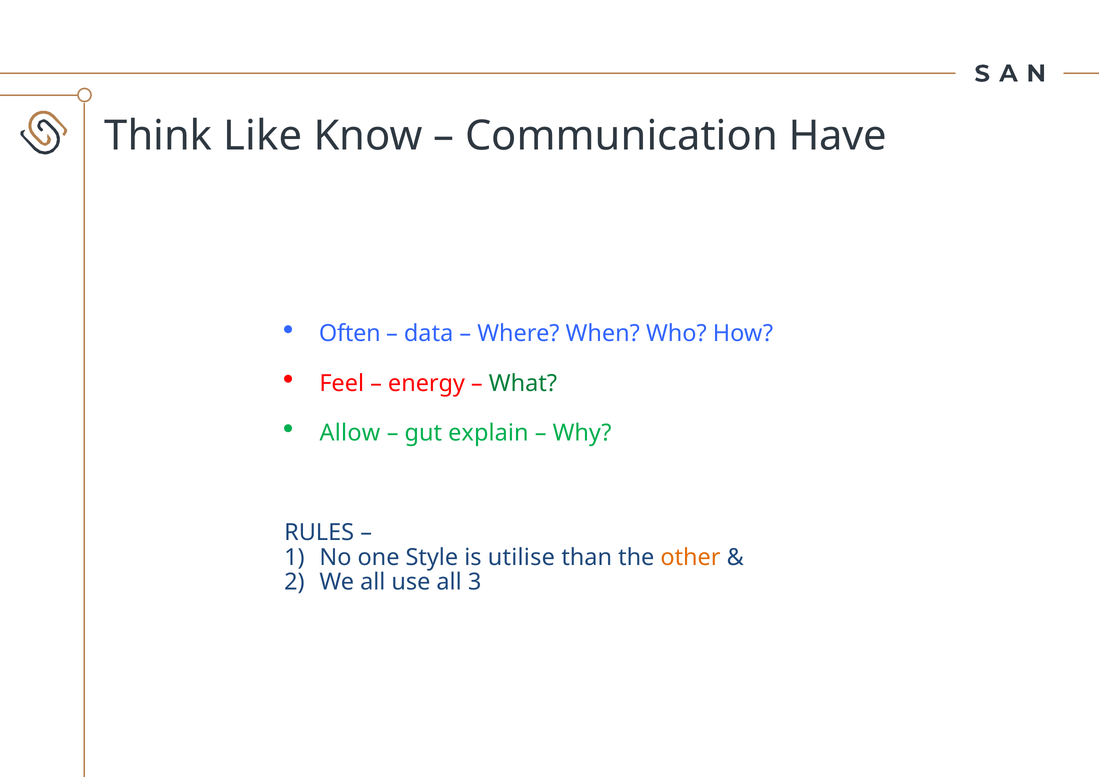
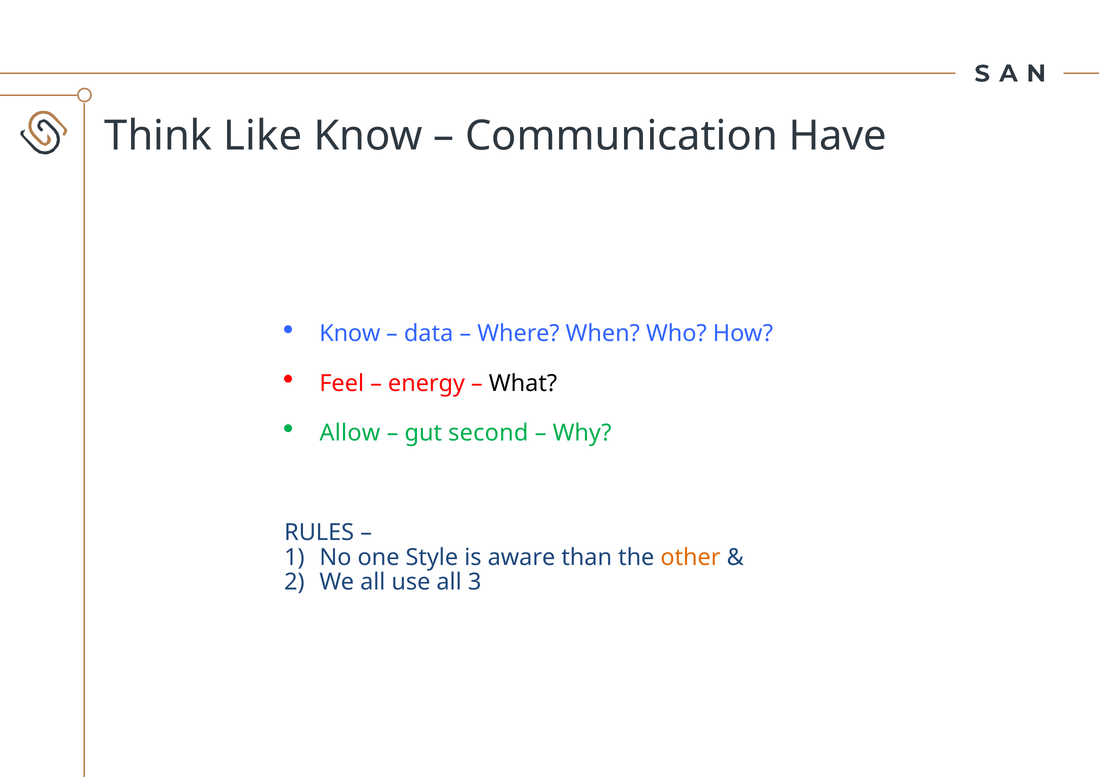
Often at (350, 334): Often -> Know
What colour: green -> black
explain: explain -> second
utilise: utilise -> aware
